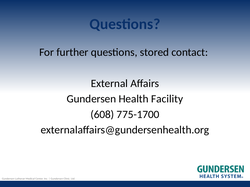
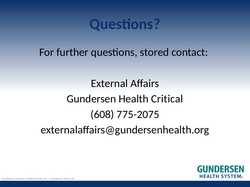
Facility: Facility -> Critical
775-1700: 775-1700 -> 775-2075
